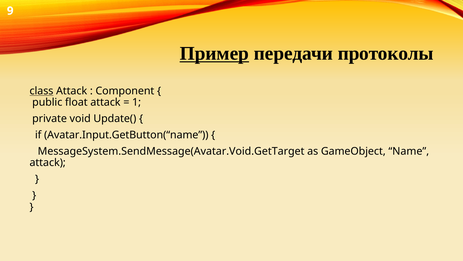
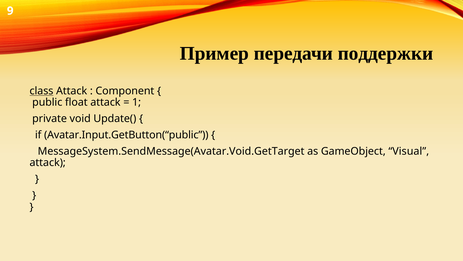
Пример underline: present -> none
протоколы: протоколы -> поддержки
Avatar.Input.GetButton(“name: Avatar.Input.GetButton(“name -> Avatar.Input.GetButton(“public
Name: Name -> Visual
